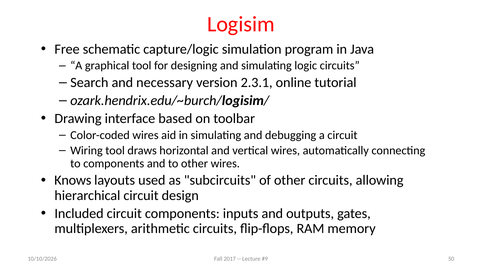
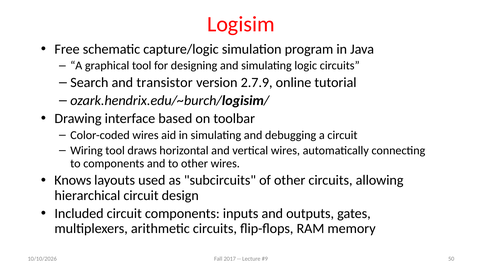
necessary: necessary -> transistor
2.3.1: 2.3.1 -> 2.7.9
